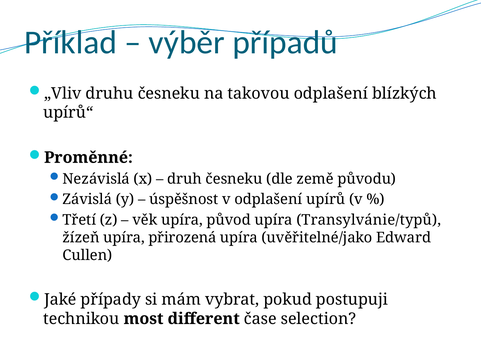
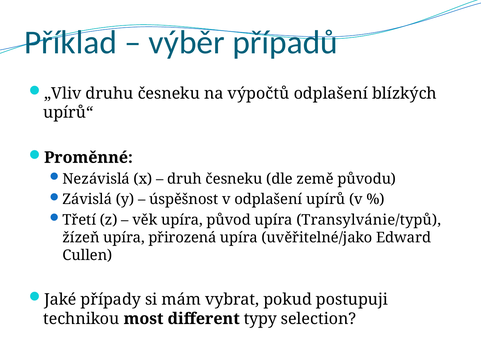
takovou: takovou -> výpočtů
čase: čase -> typy
